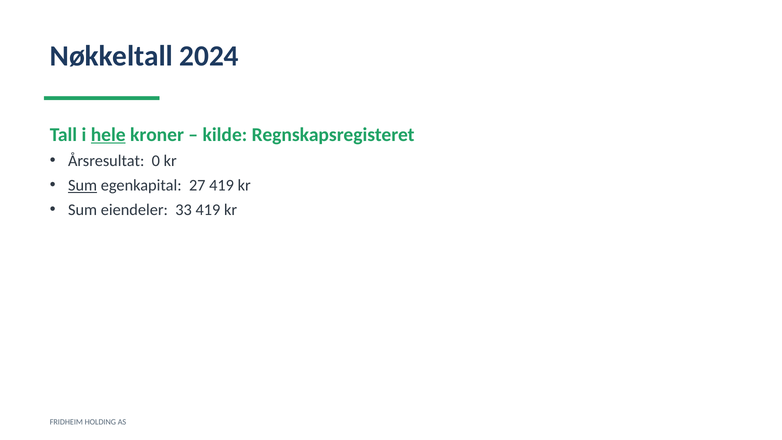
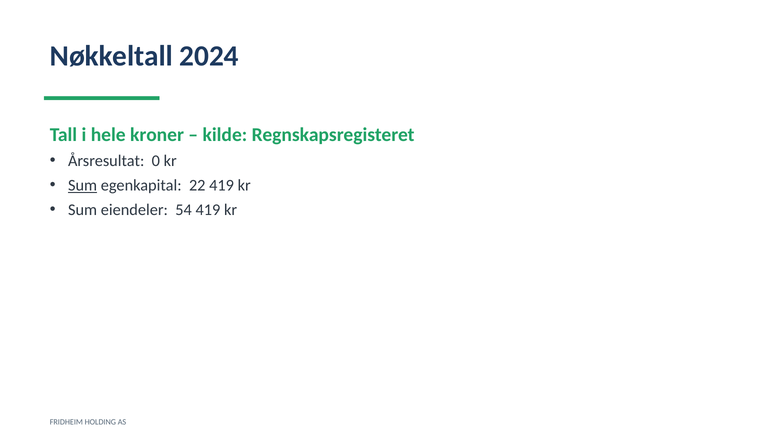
hele underline: present -> none
27: 27 -> 22
33: 33 -> 54
